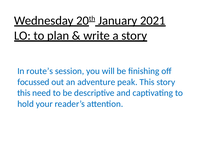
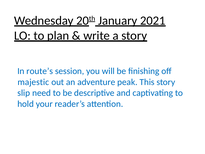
focussed: focussed -> majestic
this at (24, 93): this -> slip
